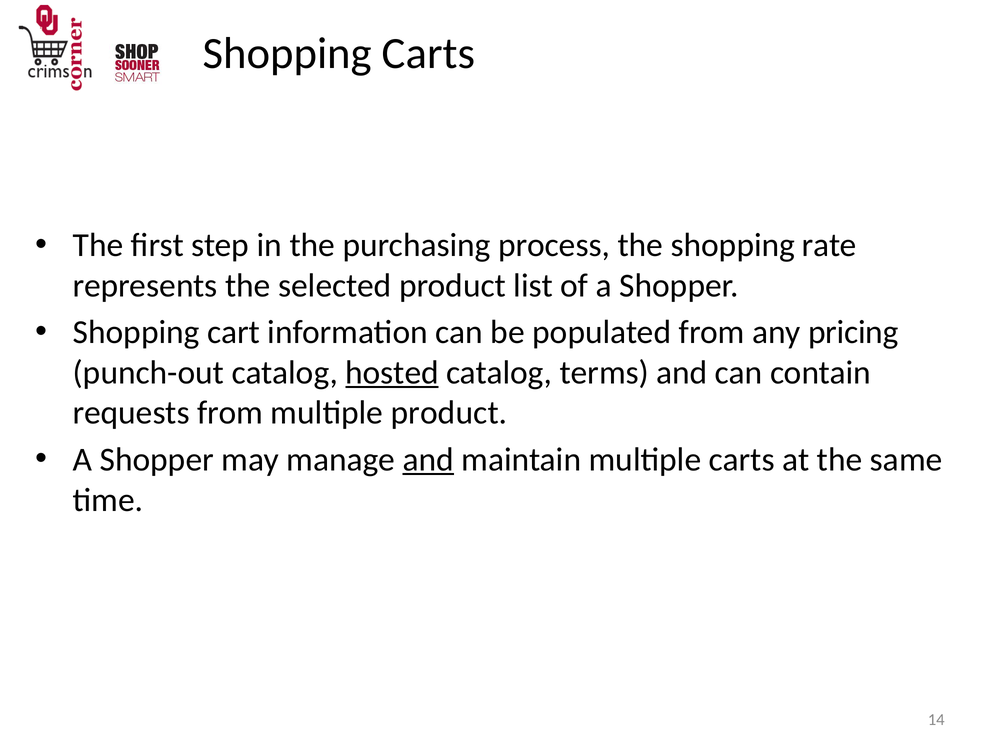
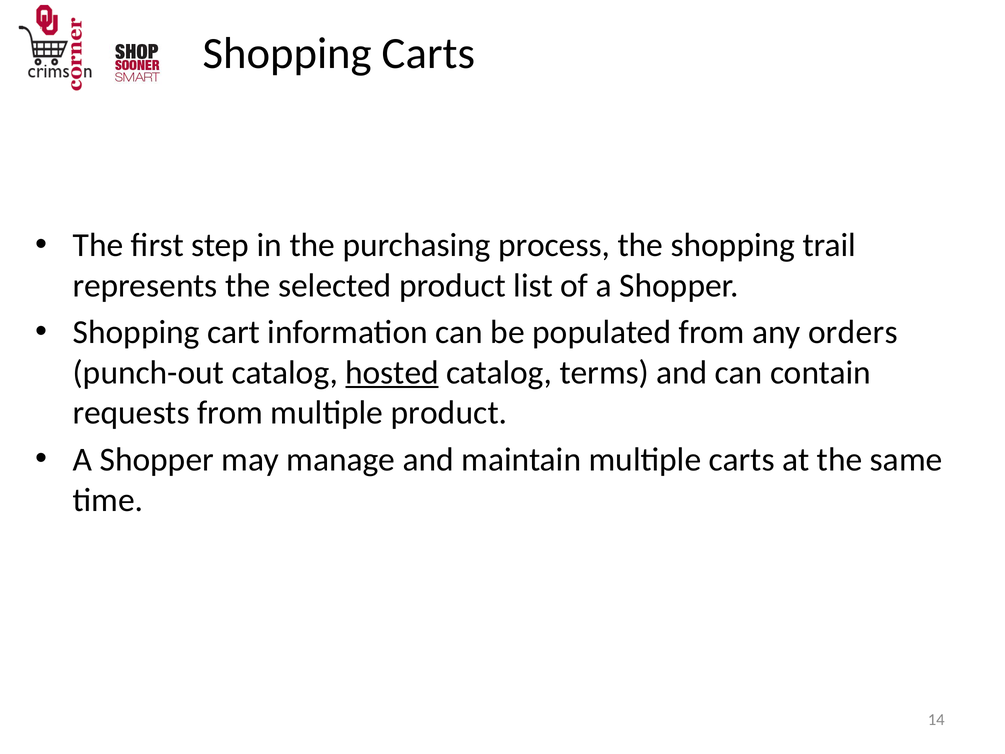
rate: rate -> trail
pricing: pricing -> orders
and at (428, 460) underline: present -> none
